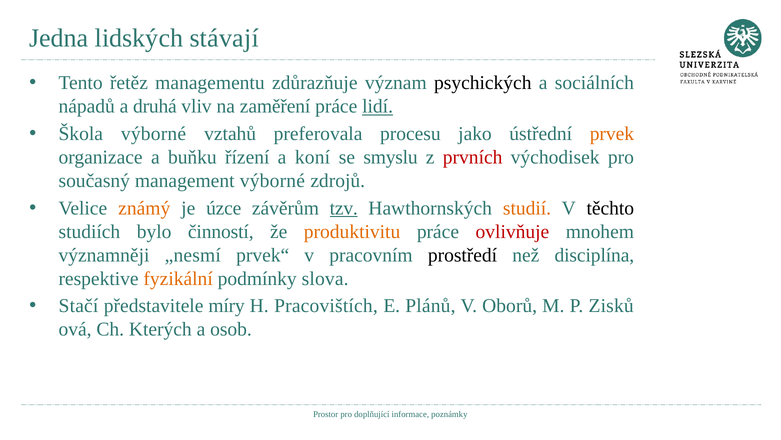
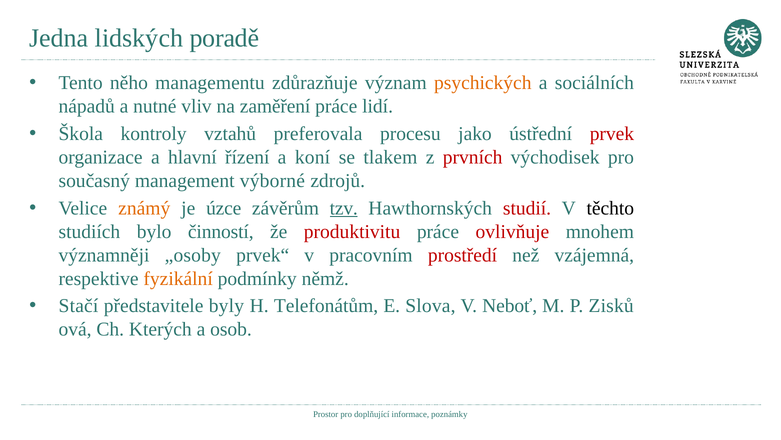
stávají: stávají -> poradě
řetěz: řetěz -> něho
psychických colour: black -> orange
druhá: druhá -> nutné
lidí underline: present -> none
Škola výborné: výborné -> kontroly
prvek colour: orange -> red
buňku: buňku -> hlavní
smyslu: smyslu -> tlakem
studií colour: orange -> red
produktivitu colour: orange -> red
„nesmí: „nesmí -> „osoby
prostředí colour: black -> red
disciplína: disciplína -> vzájemná
slova: slova -> němž
míry: míry -> byly
Pracovištích: Pracovištích -> Telefonátům
Plánů: Plánů -> Slova
Oborů: Oborů -> Neboť
